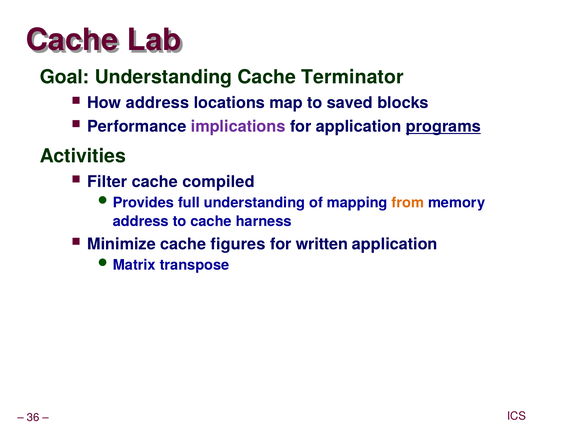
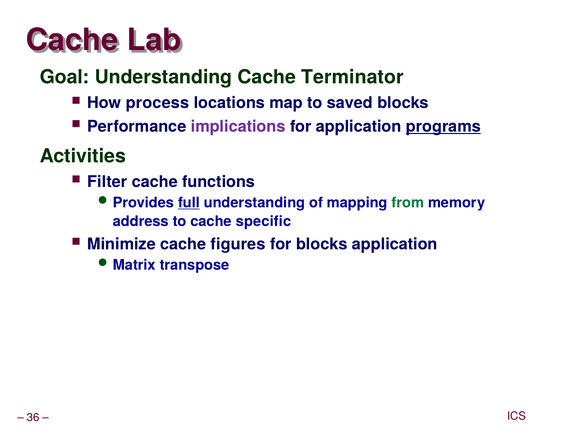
How address: address -> process
compiled: compiled -> functions
full underline: none -> present
from colour: orange -> green
harness: harness -> specific
for written: written -> blocks
